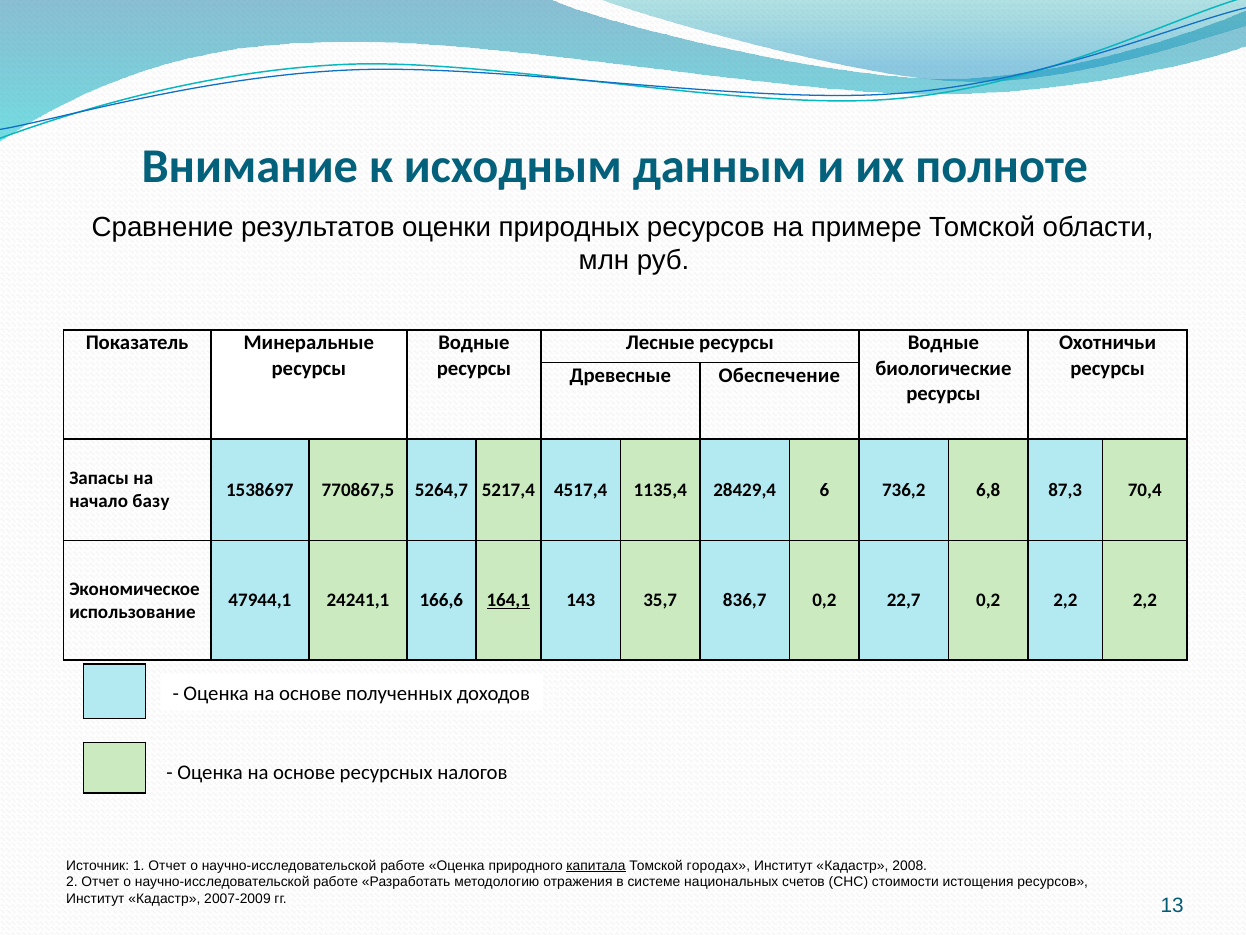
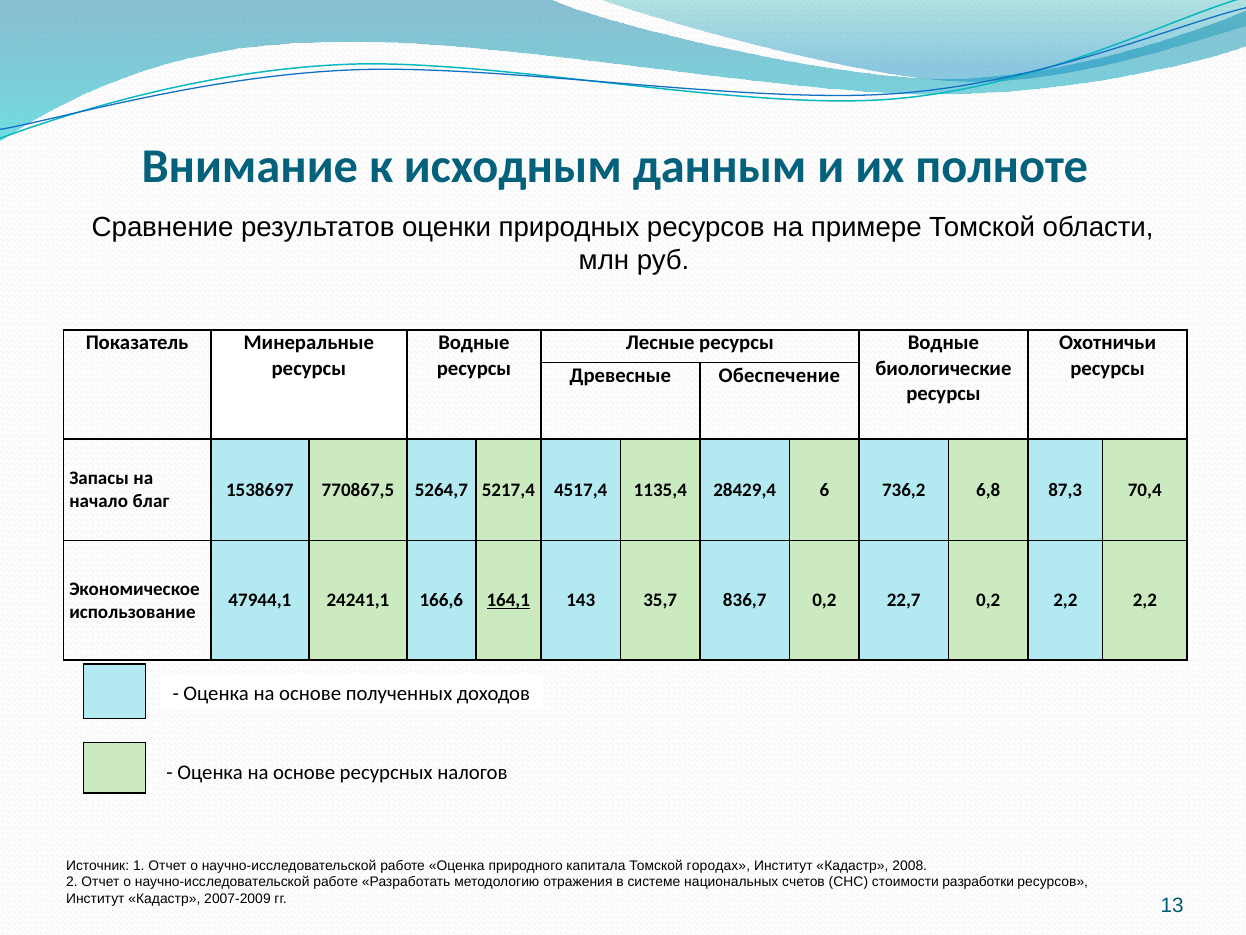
базу: базу -> благ
капитала underline: present -> none
истощения: истощения -> разработки
